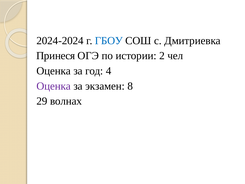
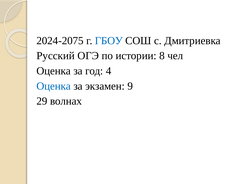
2024-2024: 2024-2024 -> 2024-2075
Принеся: Принеся -> Русский
2: 2 -> 8
Оценка at (54, 86) colour: purple -> blue
8: 8 -> 9
